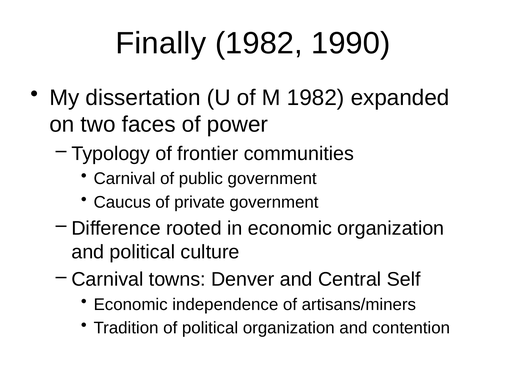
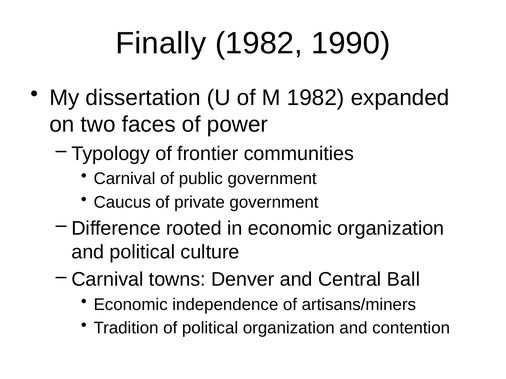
Self: Self -> Ball
